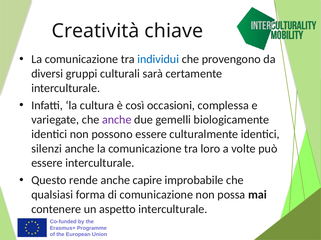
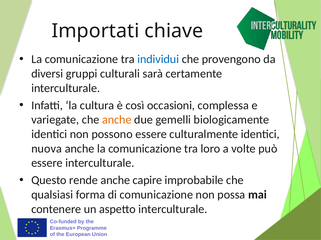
Creatività: Creatività -> Importati
anche at (117, 120) colour: purple -> orange
silenzi: silenzi -> nuova
